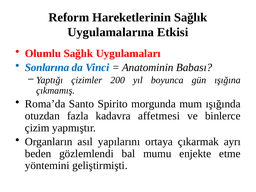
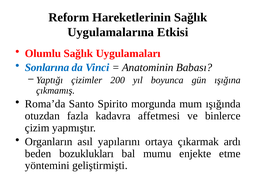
ayrı: ayrı -> ardı
gözlemlendi: gözlemlendi -> bozuklukları
